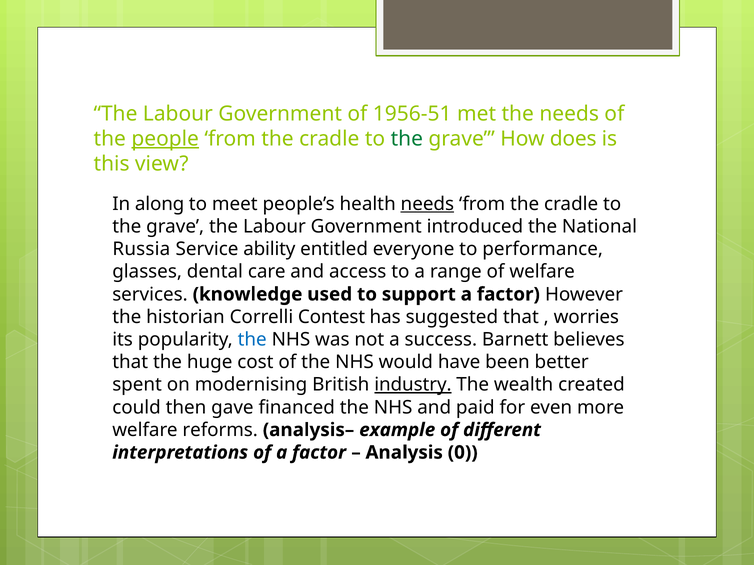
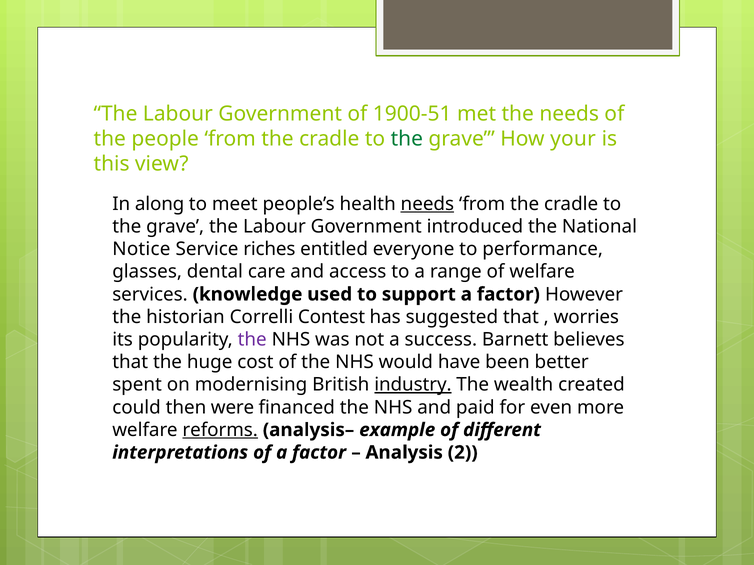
1956-51: 1956-51 -> 1900-51
people underline: present -> none
does: does -> your
Russia: Russia -> Notice
ability: ability -> riches
the at (252, 340) colour: blue -> purple
gave: gave -> were
reforms underline: none -> present
0: 0 -> 2
